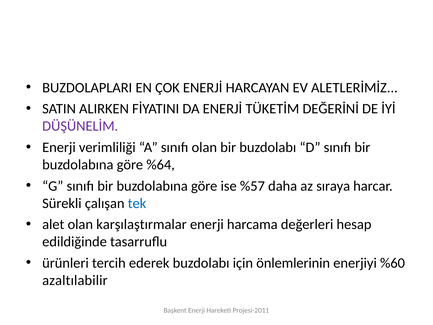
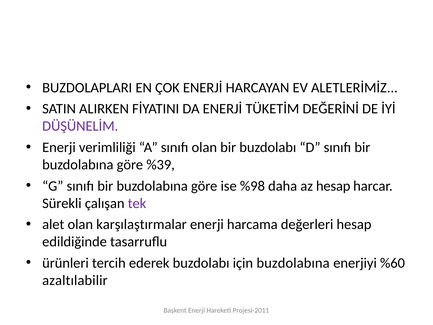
%64: %64 -> %39
%57: %57 -> %98
az sıraya: sıraya -> hesap
tek colour: blue -> purple
için önlemlerinin: önlemlerinin -> buzdolabına
